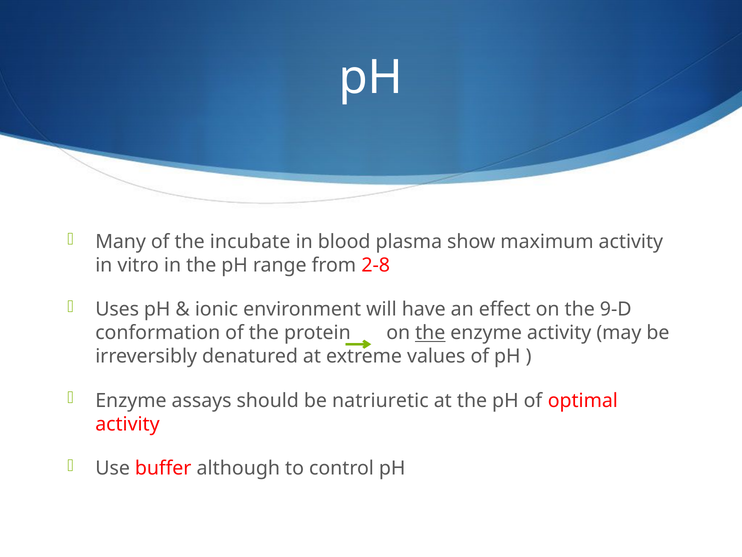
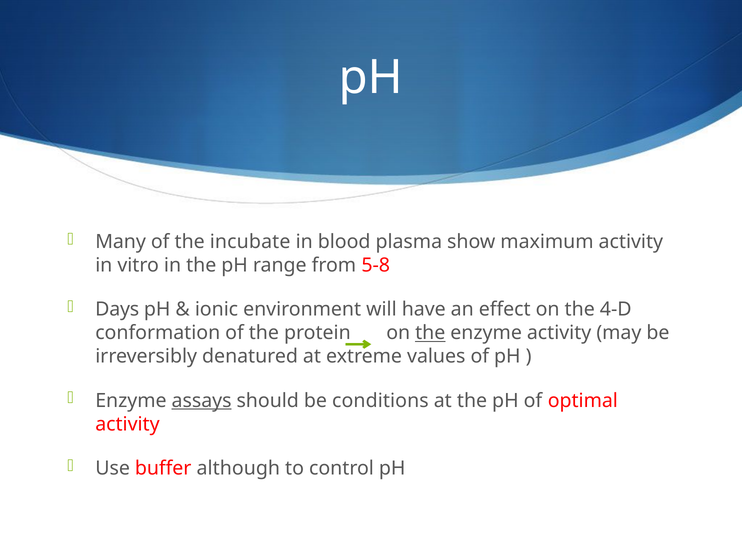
2-8: 2-8 -> 5-8
Uses: Uses -> Days
9-D: 9-D -> 4-D
assays underline: none -> present
natriuretic: natriuretic -> conditions
